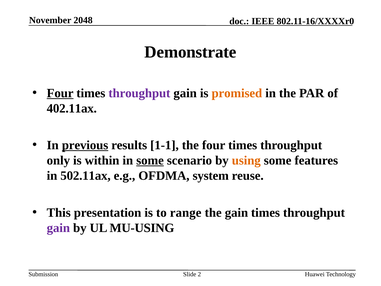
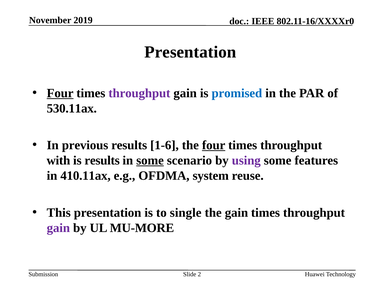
2048: 2048 -> 2019
Demonstrate at (190, 52): Demonstrate -> Presentation
promised colour: orange -> blue
402.11ax: 402.11ax -> 530.11ax
previous underline: present -> none
1-1: 1-1 -> 1-6
four at (214, 145) underline: none -> present
only: only -> with
is within: within -> results
using colour: orange -> purple
502.11ax: 502.11ax -> 410.11ax
range: range -> single
MU-USING: MU-USING -> MU-MORE
